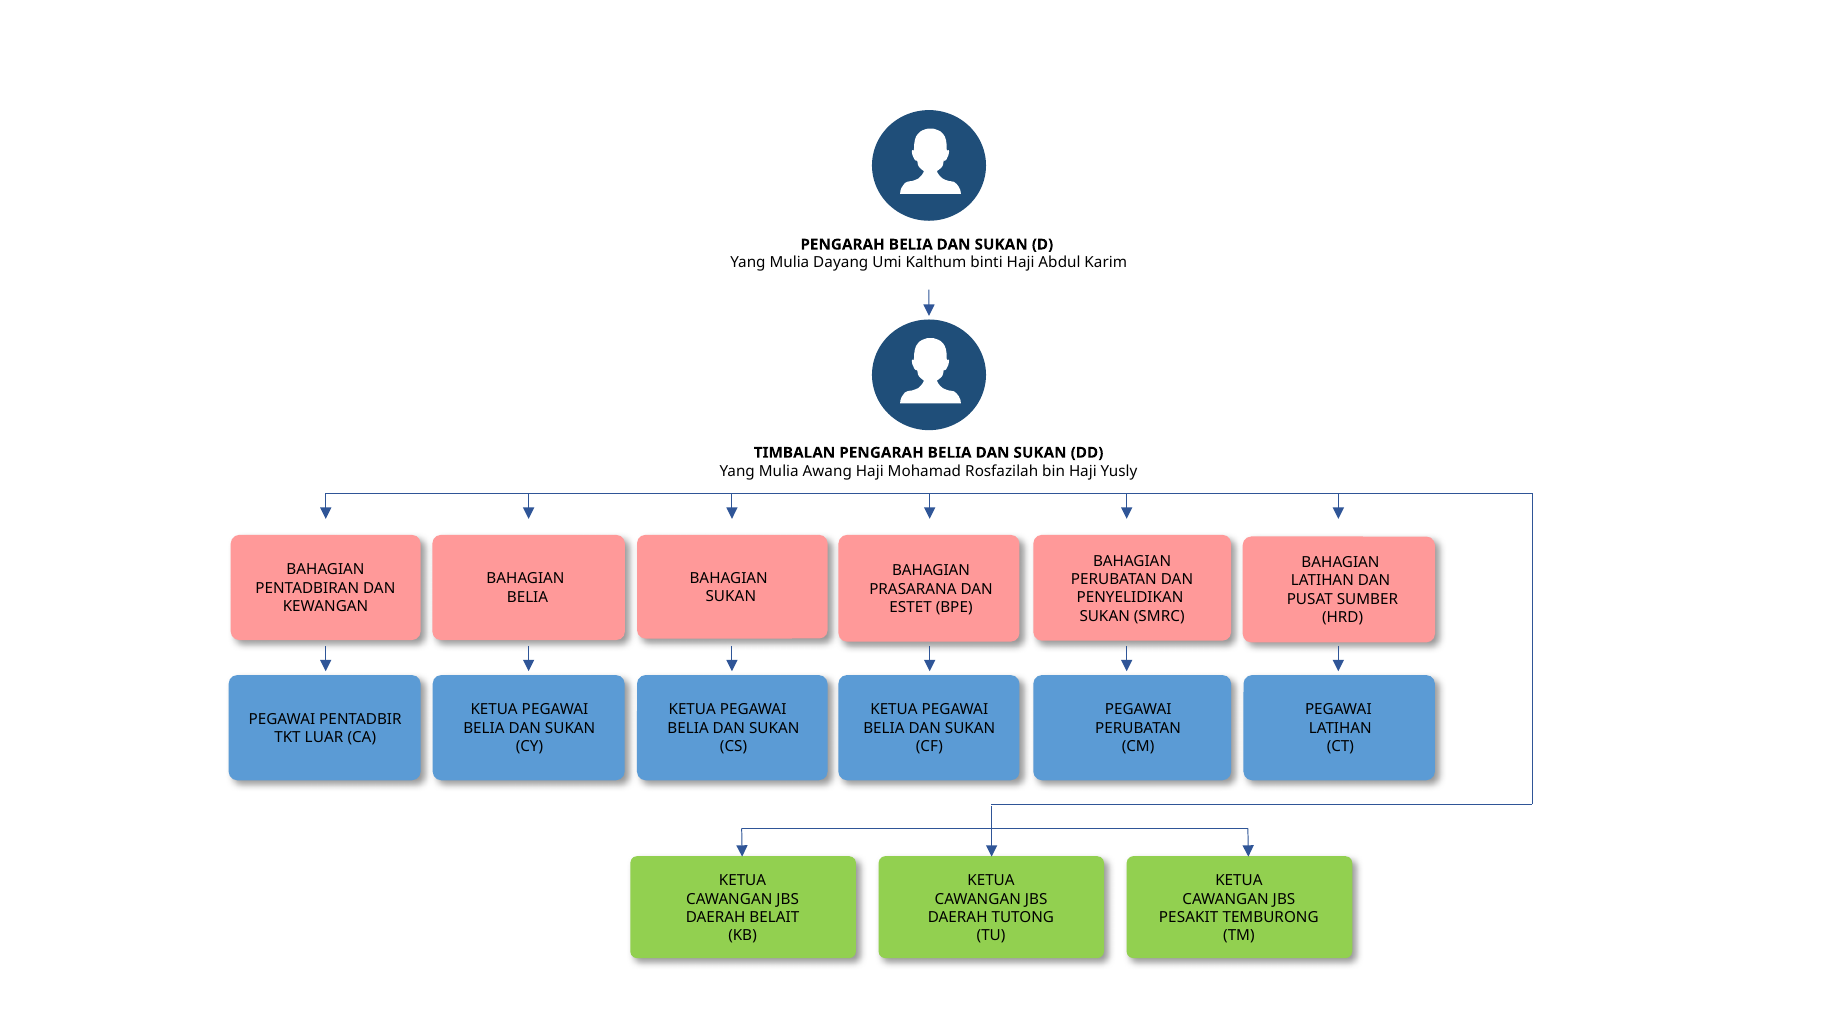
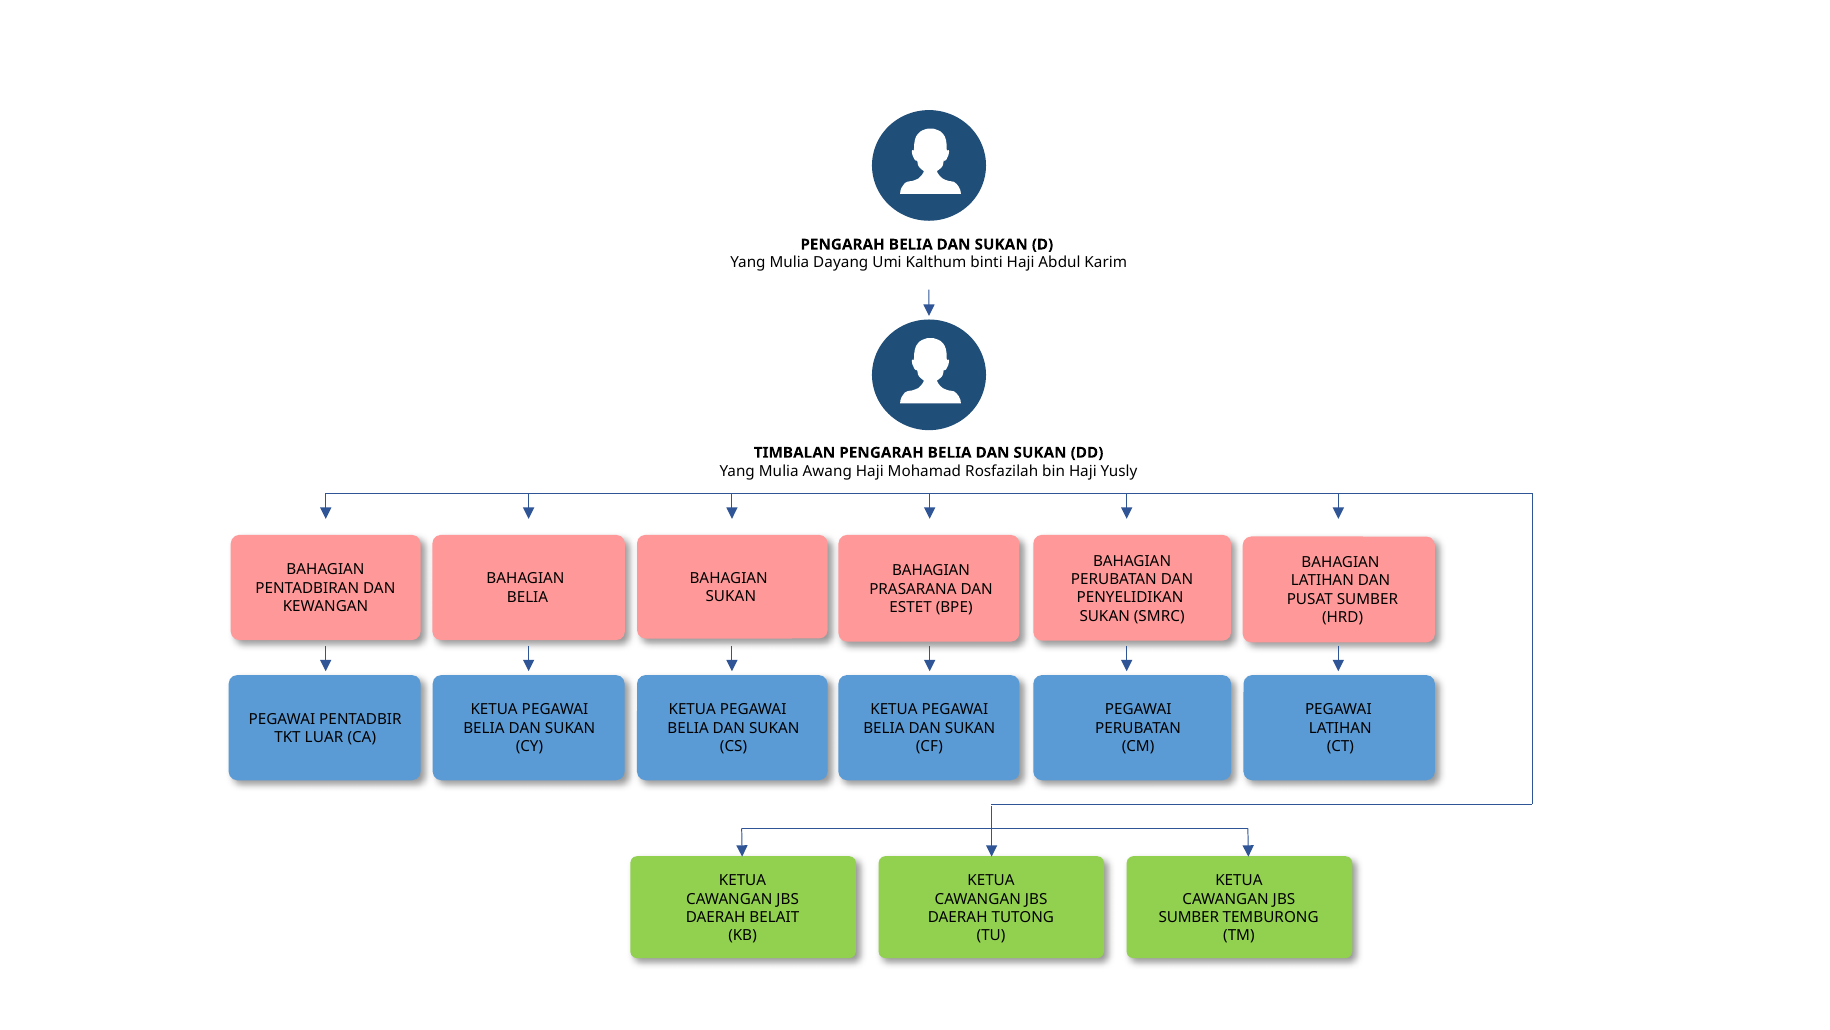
PESAKIT at (1189, 917): PESAKIT -> SUMBER
